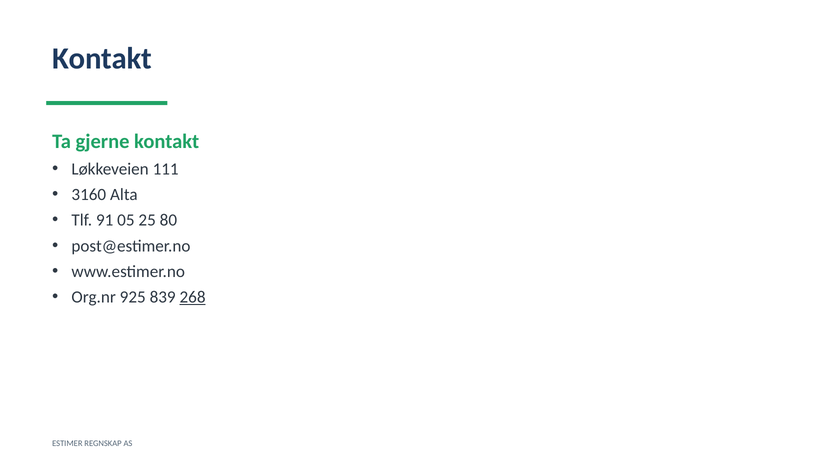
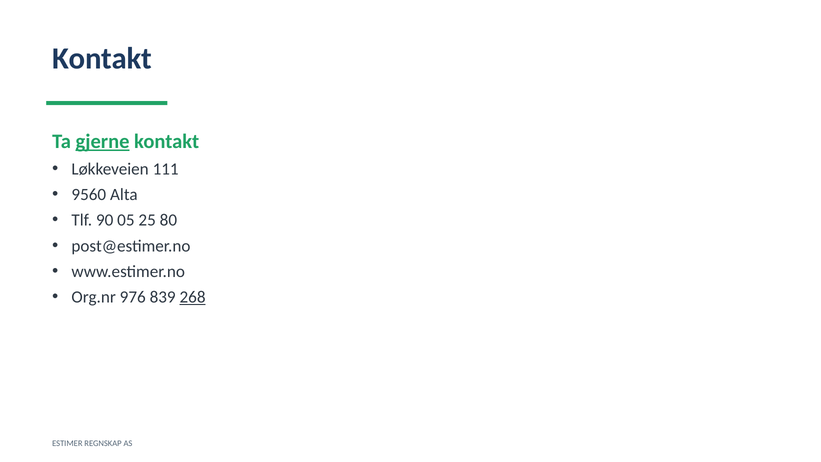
gjerne underline: none -> present
3160: 3160 -> 9560
91: 91 -> 90
925: 925 -> 976
